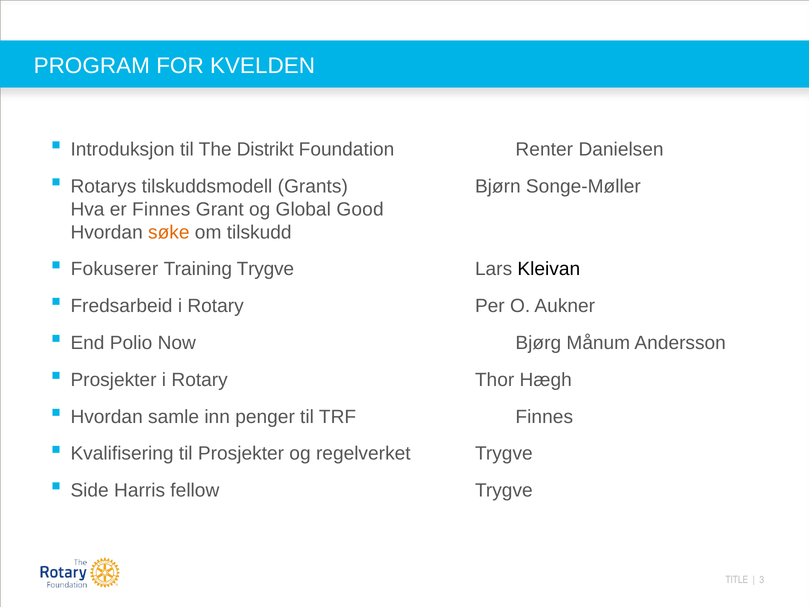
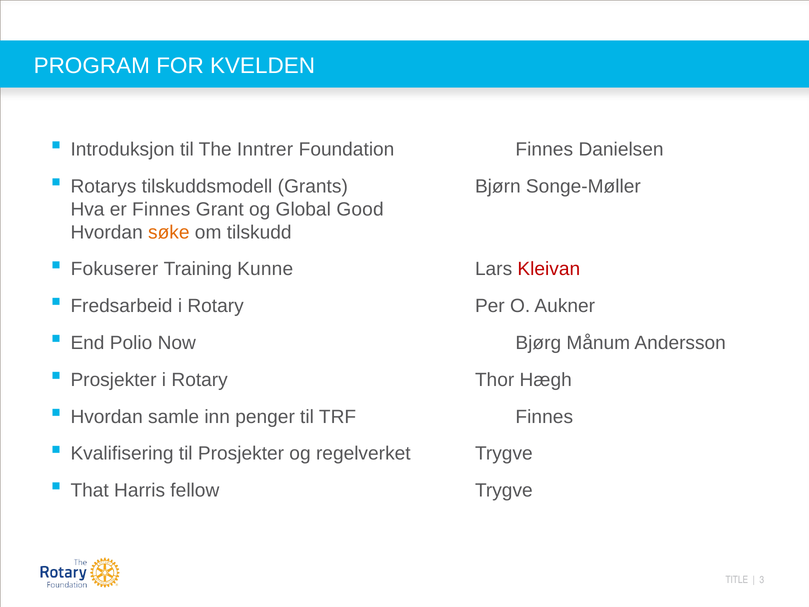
Distrikt: Distrikt -> Inntrer
Foundation Renter: Renter -> Finnes
Training Trygve: Trygve -> Kunne
Kleivan colour: black -> red
Side: Side -> That
